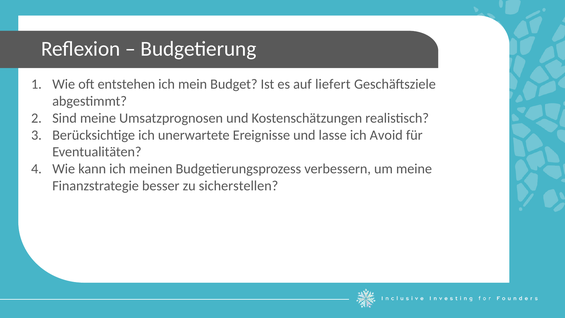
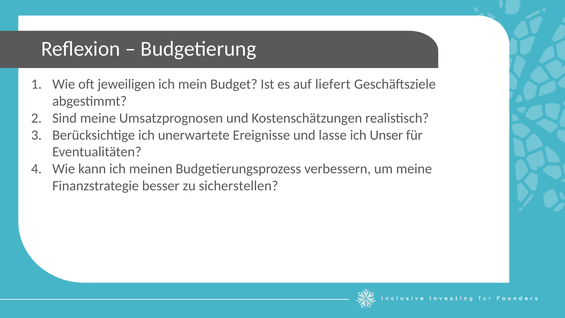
entstehen: entstehen -> jeweiligen
Avoid: Avoid -> Unser
